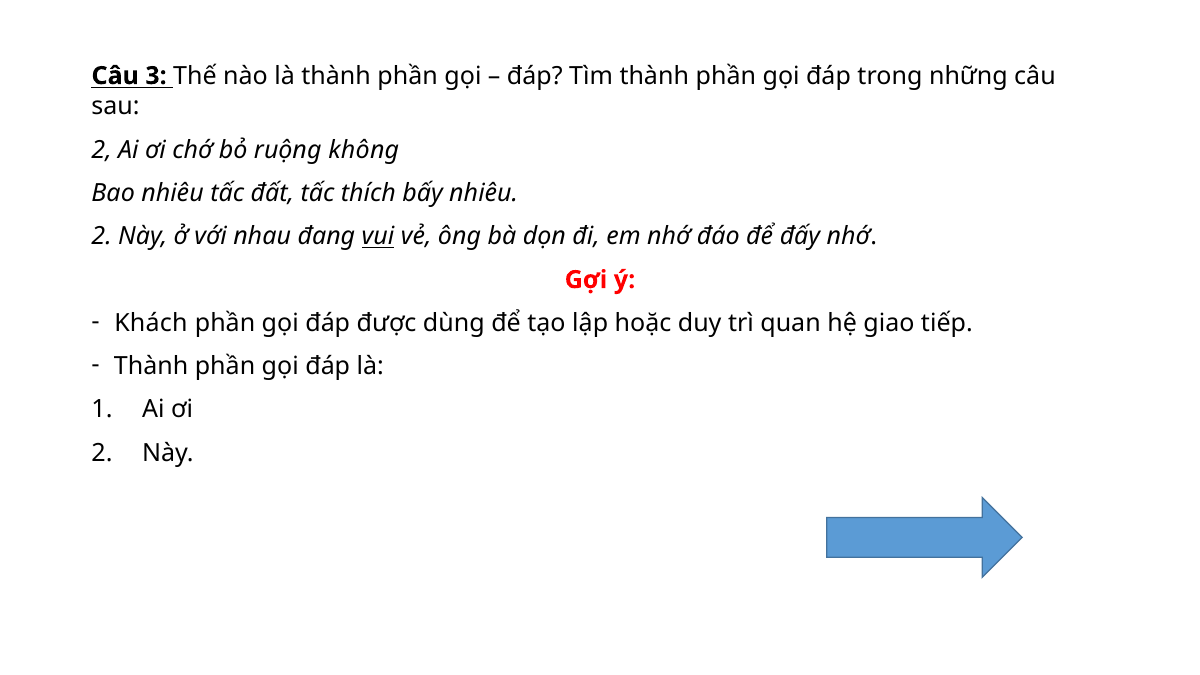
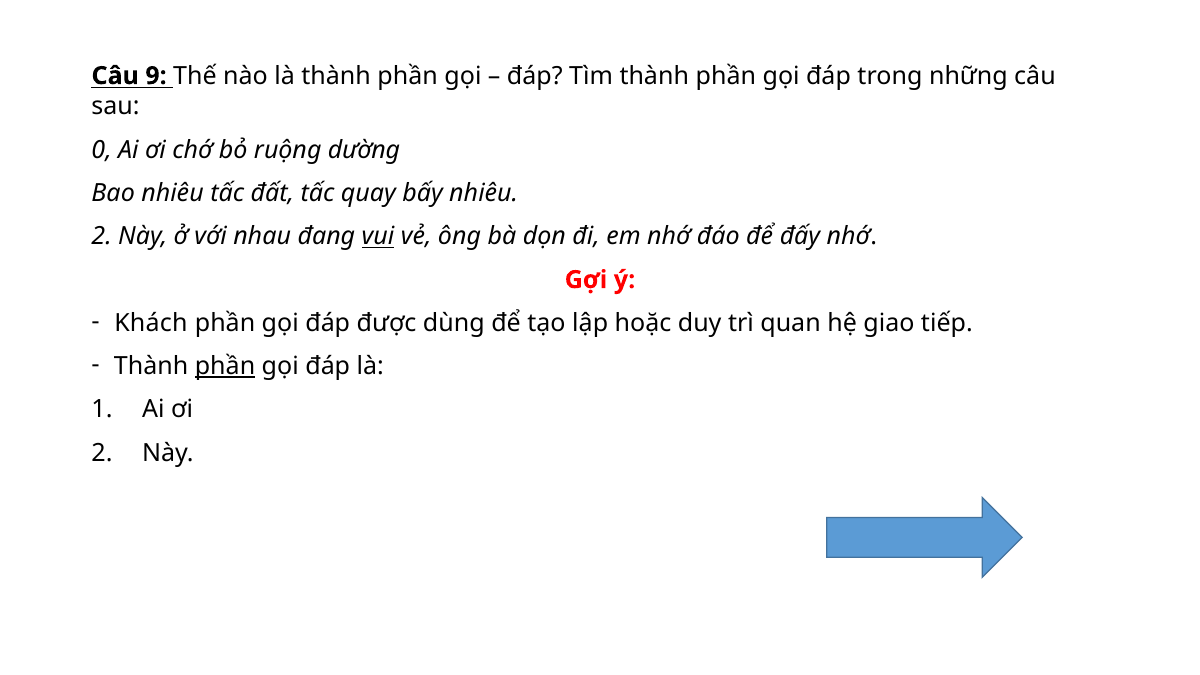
3: 3 -> 9
2 at (102, 150): 2 -> 0
không: không -> dường
thích: thích -> quay
phần at (225, 366) underline: none -> present
